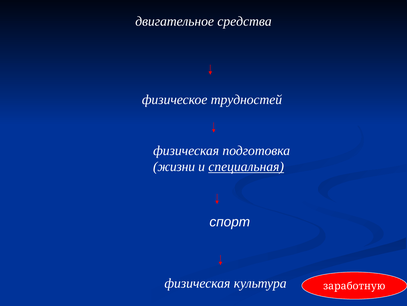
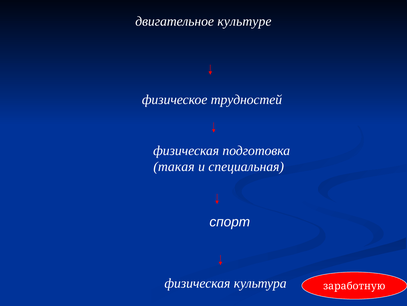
средства: средства -> культуре
жизни: жизни -> такая
специальная underline: present -> none
